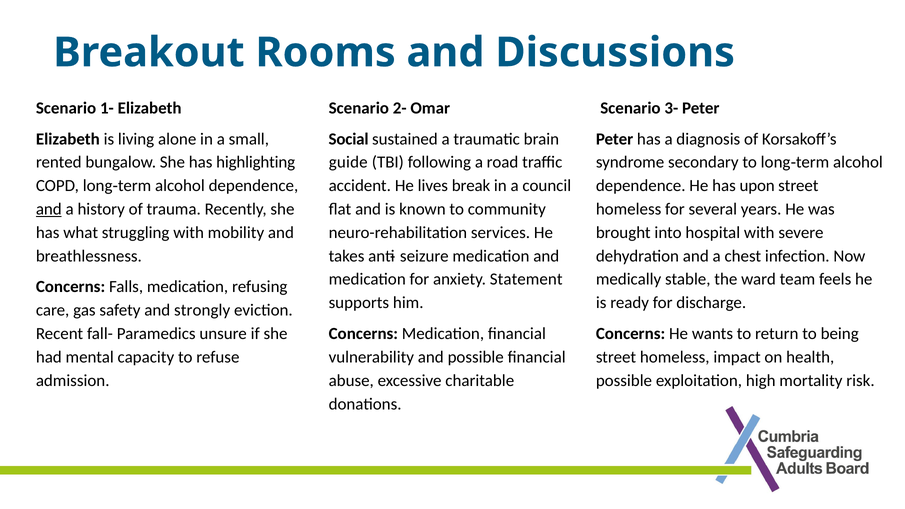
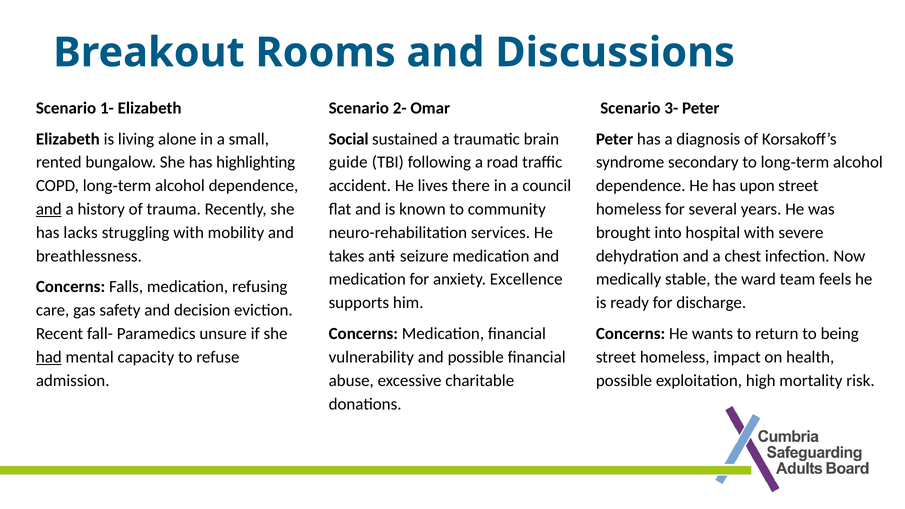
break: break -> there
what: what -> lacks
Statement: Statement -> Excellence
strongly: strongly -> decision
had underline: none -> present
